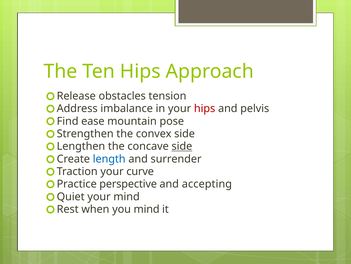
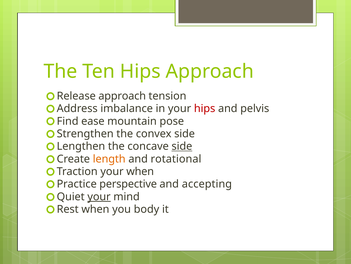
obstacles at (122, 96): obstacles -> approach
length colour: blue -> orange
surrender: surrender -> rotational
your curve: curve -> when
your at (99, 196) underline: none -> present
you mind: mind -> body
